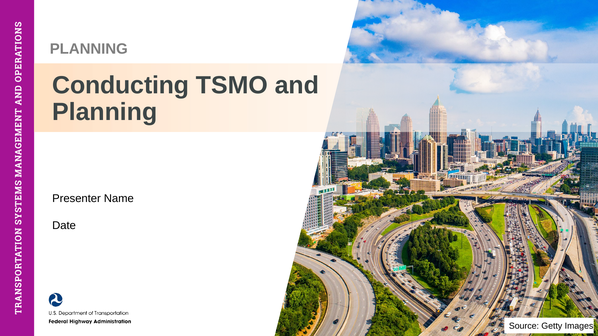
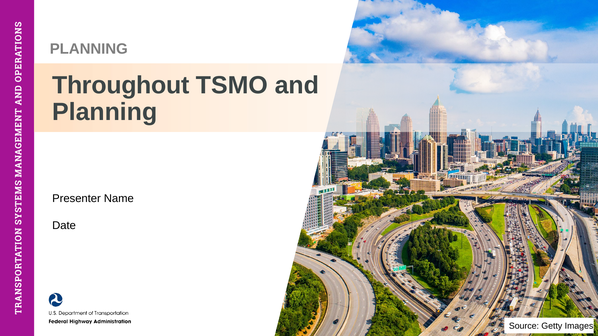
Conducting: Conducting -> Throughout
